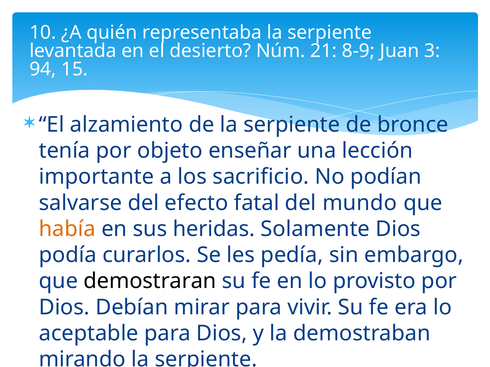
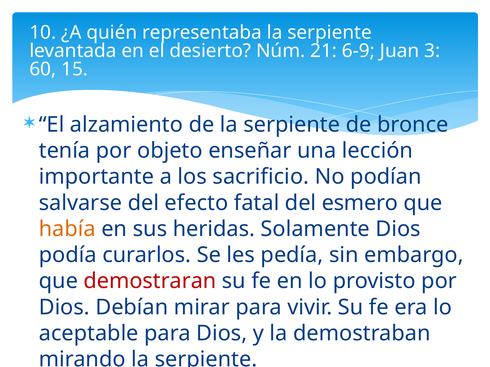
8-9: 8-9 -> 6-9
94: 94 -> 60
mundo: mundo -> esmero
demostraran colour: black -> red
